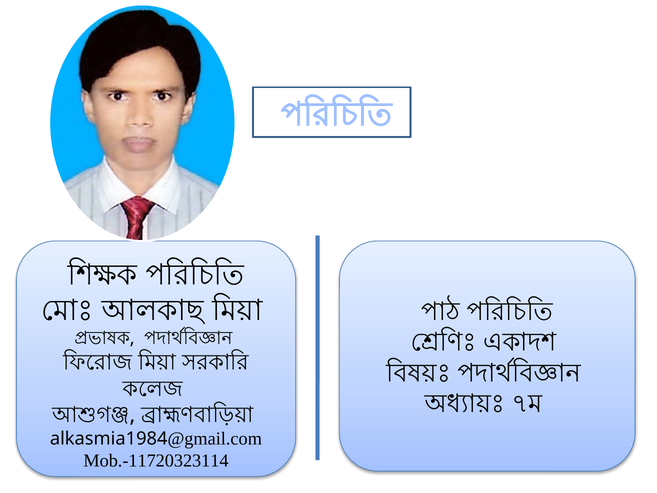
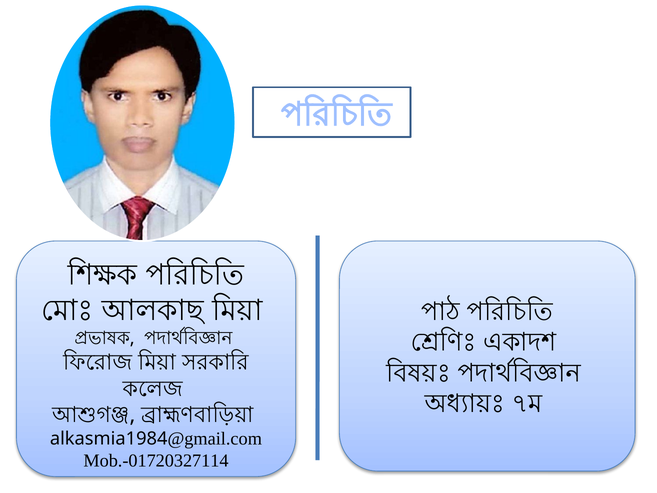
Mob.-11720323114: Mob.-11720323114 -> Mob.-01720327114
